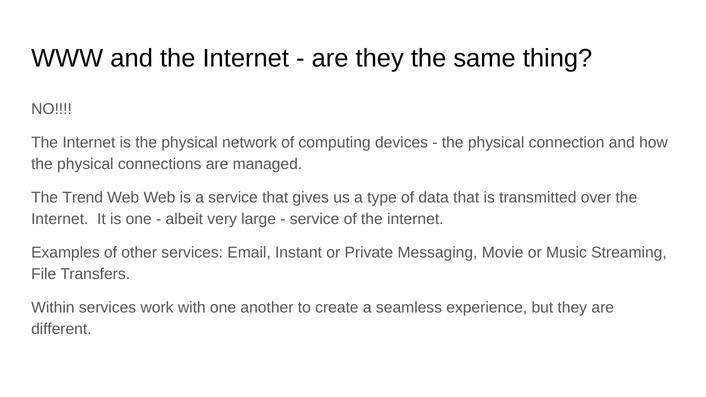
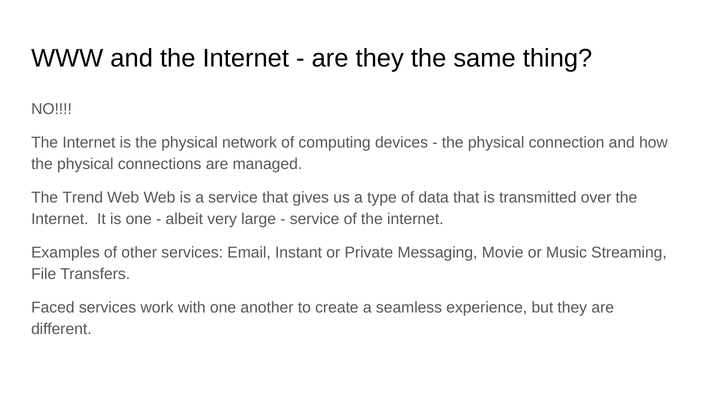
Within: Within -> Faced
